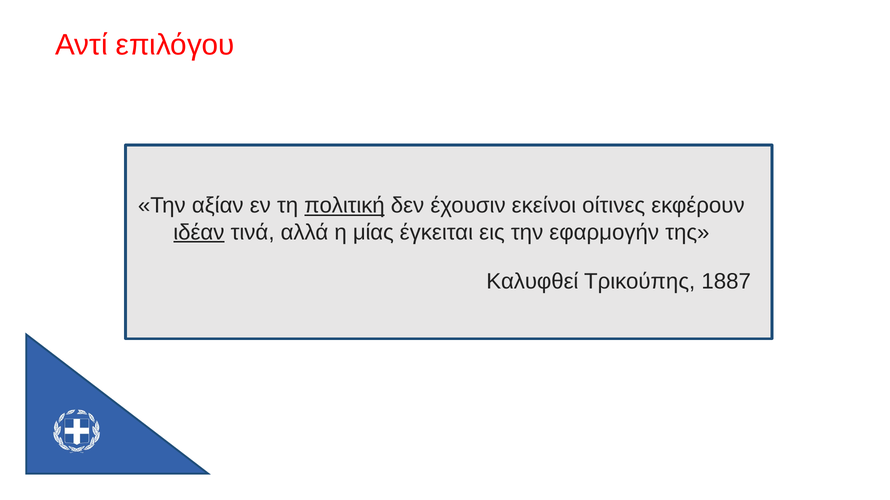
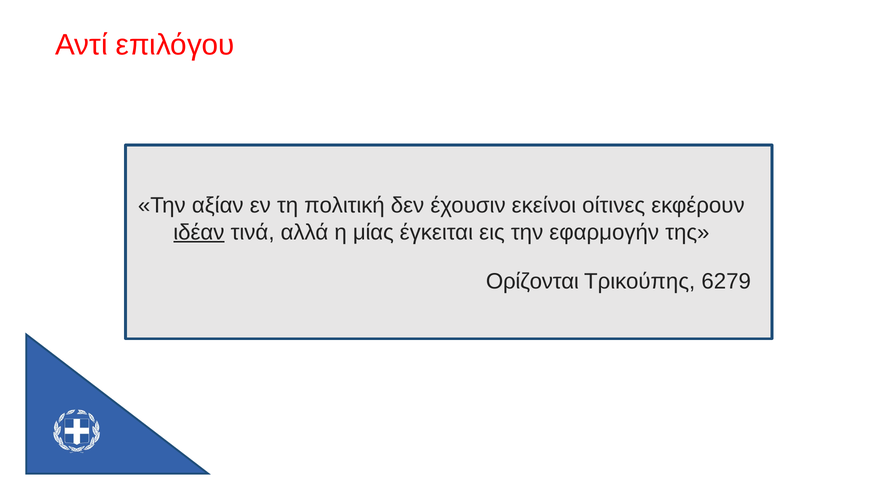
πολιτική underline: present -> none
Καλυφθεί: Καλυφθεί -> Ορίζονται
1887: 1887 -> 6279
